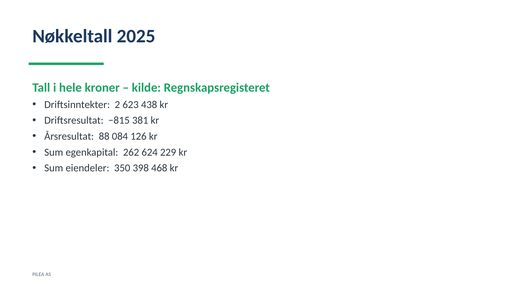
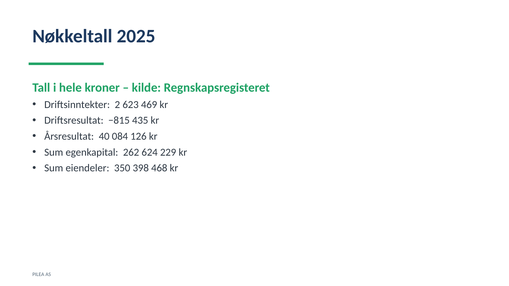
438: 438 -> 469
381: 381 -> 435
88: 88 -> 40
